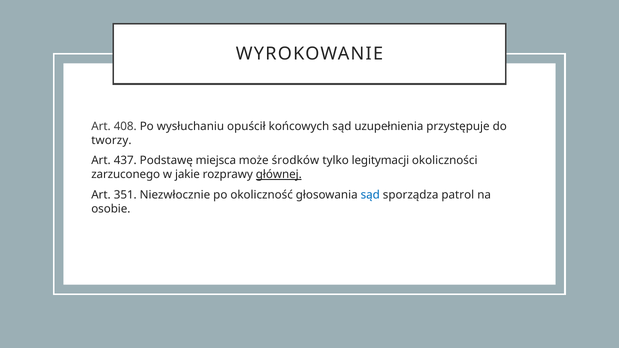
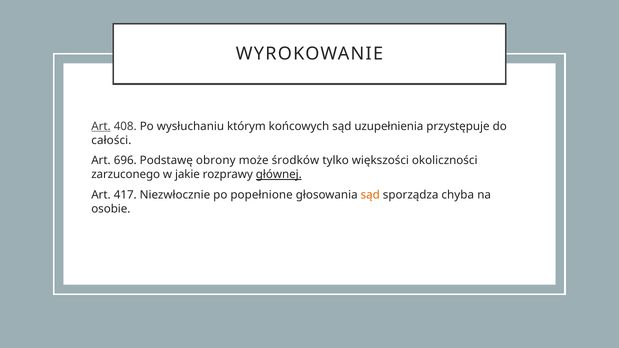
Art at (101, 126) underline: none -> present
opuścił: opuścił -> którym
tworzy: tworzy -> całości
437: 437 -> 696
miejsca: miejsca -> obrony
legitymacji: legitymacji -> większości
351: 351 -> 417
okoliczność: okoliczność -> popełnione
sąd at (370, 195) colour: blue -> orange
patrol: patrol -> chyba
